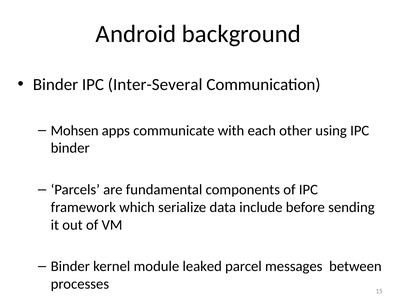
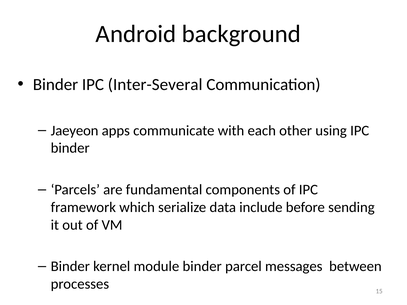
Mohsen: Mohsen -> Jaeyeon
module leaked: leaked -> binder
